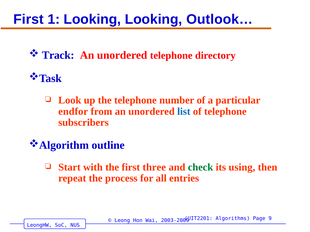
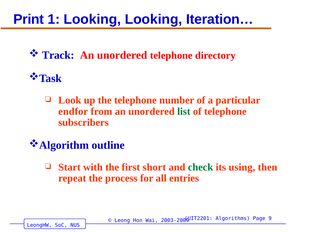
First at (29, 19): First -> Print
Outlook…: Outlook… -> Iteration…
list colour: blue -> green
three: three -> short
